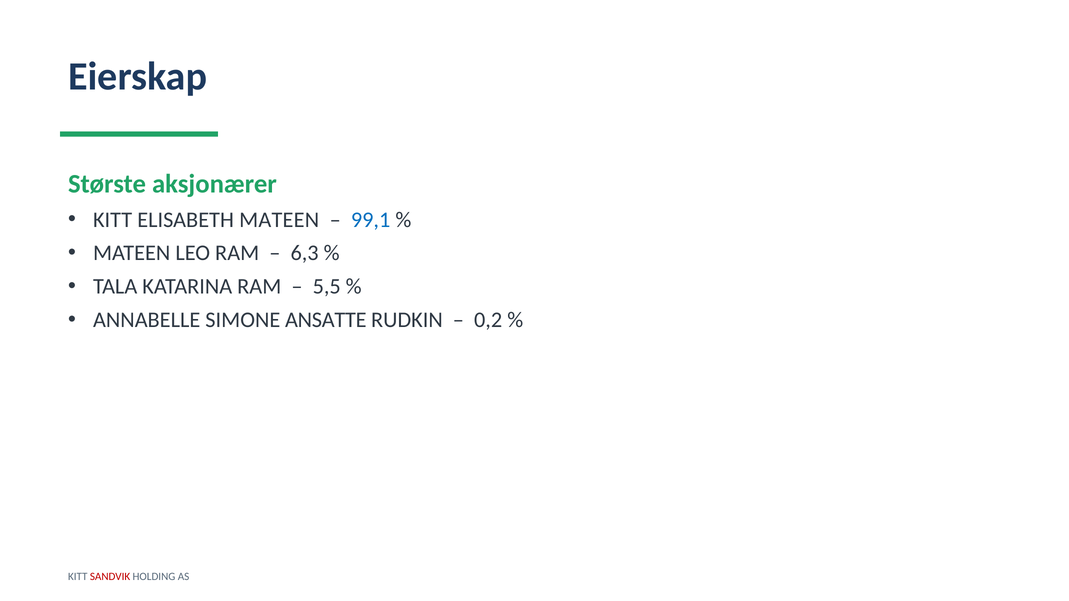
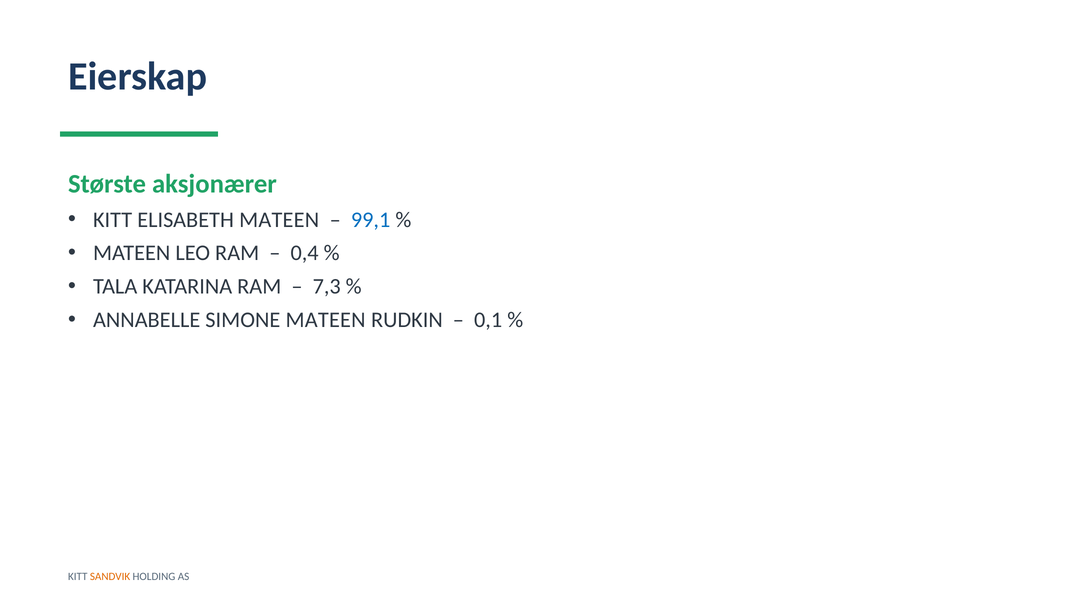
6,3: 6,3 -> 0,4
5,5: 5,5 -> 7,3
SIMONE ANSATTE: ANSATTE -> MATEEN
0,2: 0,2 -> 0,1
SANDVIK colour: red -> orange
